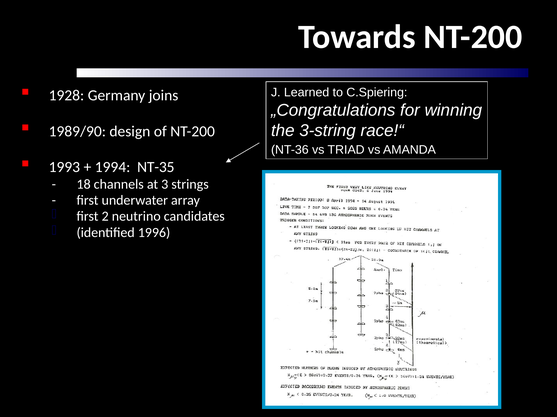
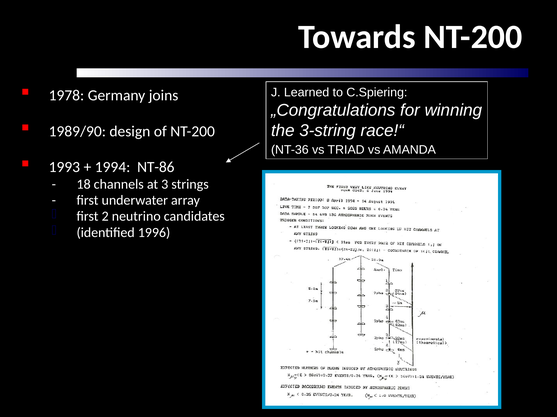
1928: 1928 -> 1978
NT-35: NT-35 -> NT-86
